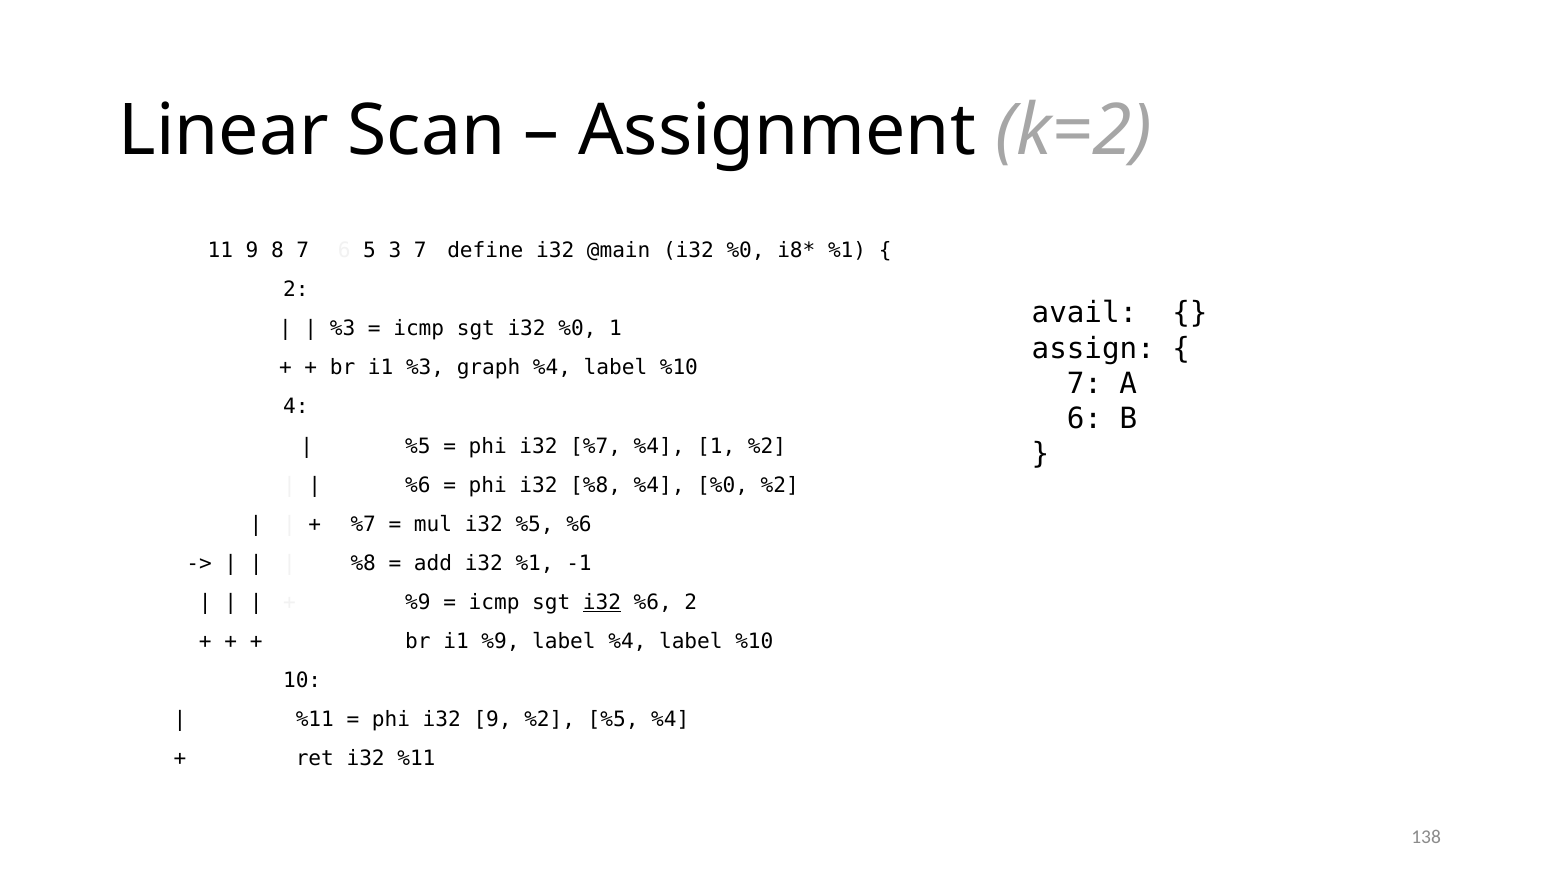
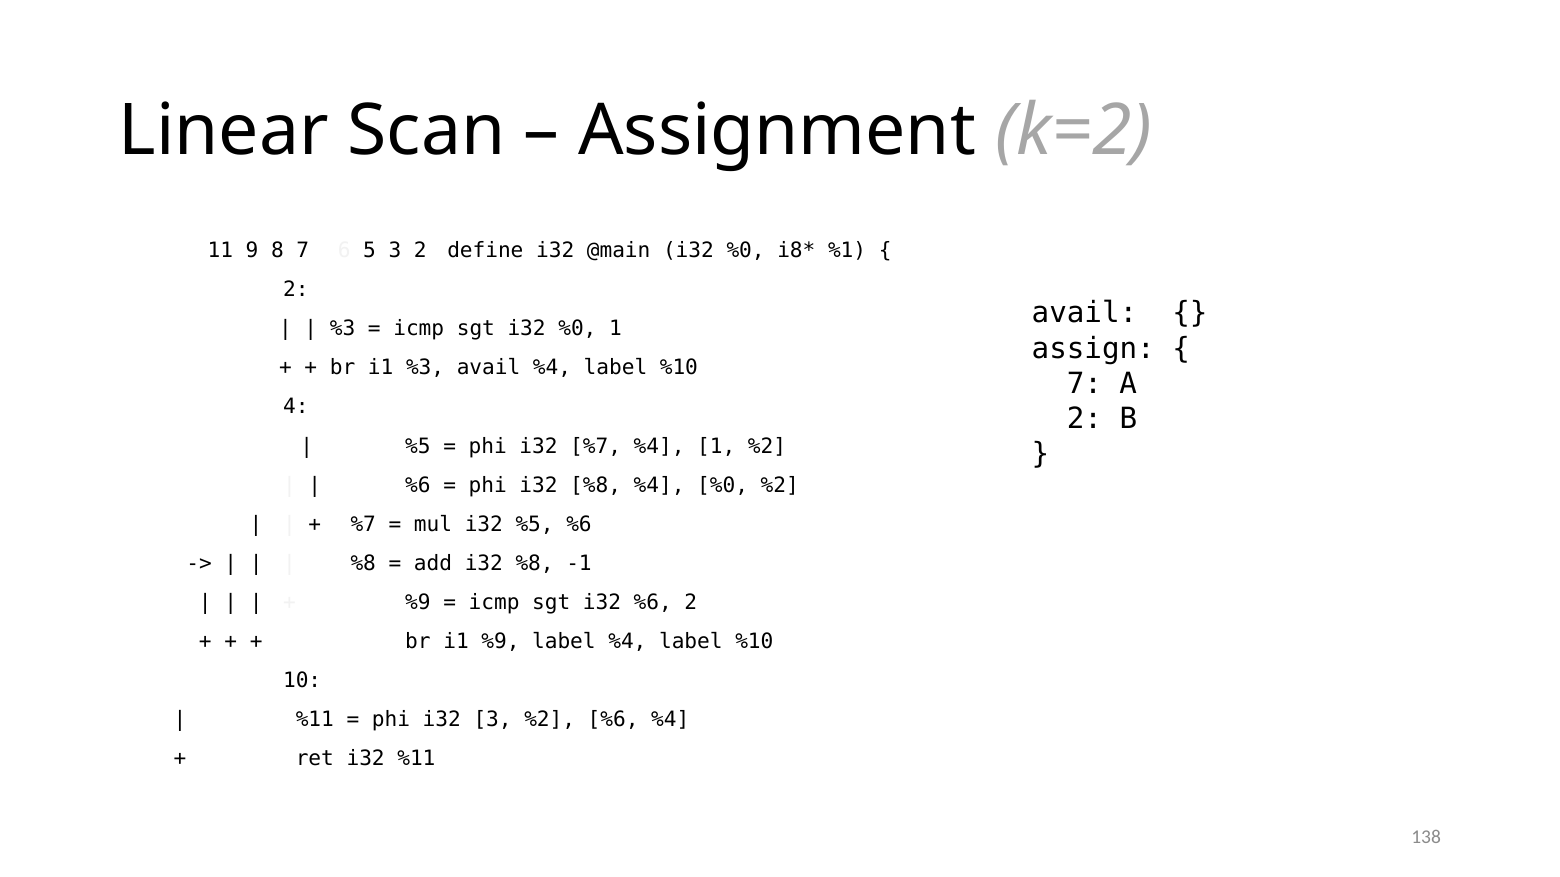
3 7: 7 -> 2
%3 graph: graph -> avail
6 at (1084, 419): 6 -> 2
add i32 %1: %1 -> %8
i32 at (602, 603) underline: present -> none
i32 9: 9 -> 3
%2 %5: %5 -> %6
